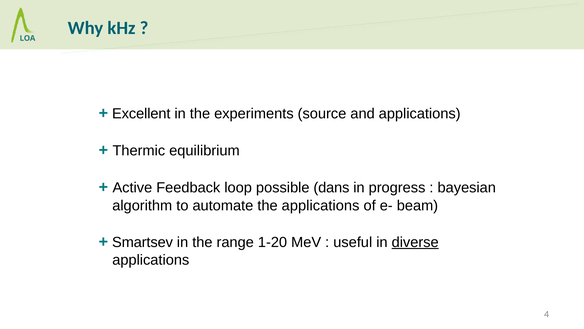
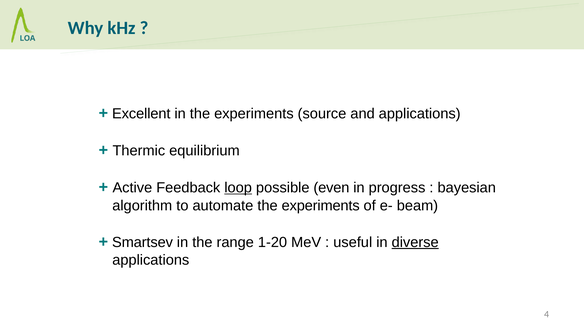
loop underline: none -> present
dans: dans -> even
automate the applications: applications -> experiments
